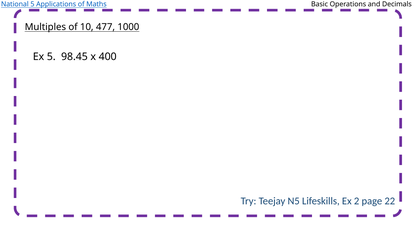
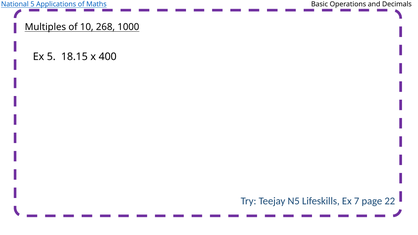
477: 477 -> 268
98.45: 98.45 -> 18.15
2: 2 -> 7
